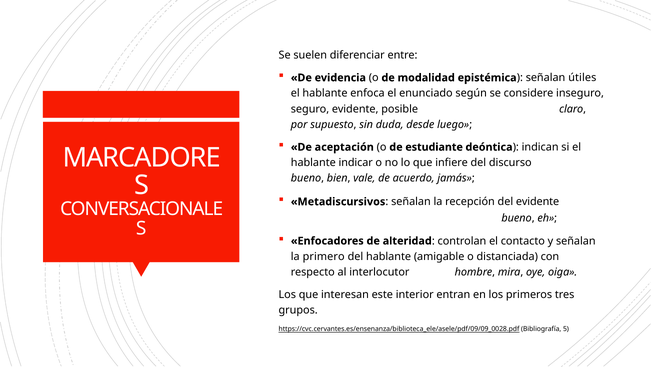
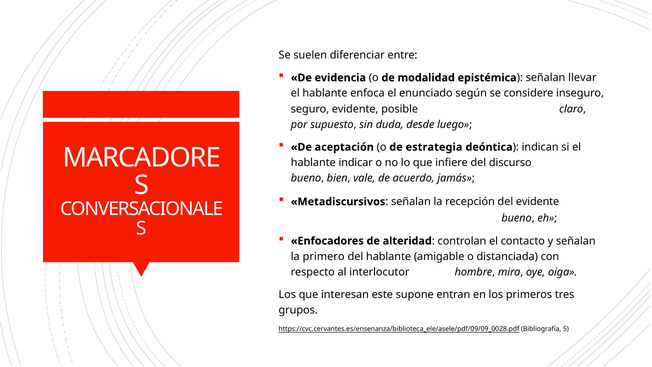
útiles: útiles -> llevar
estudiante: estudiante -> estrategia
interior: interior -> supone
